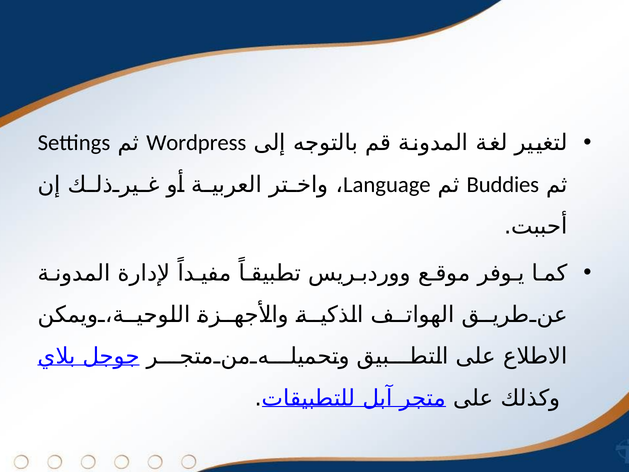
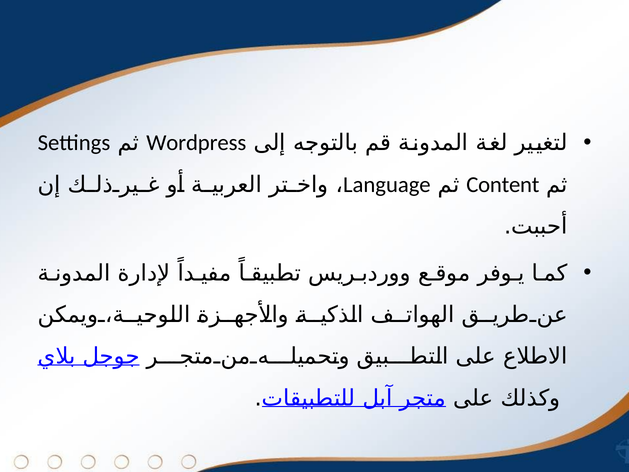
Buddies: Buddies -> Content
